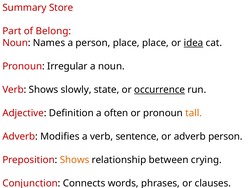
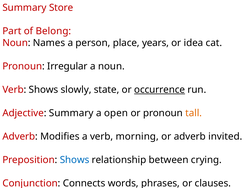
place place: place -> years
idea underline: present -> none
Adjective Definition: Definition -> Summary
often: often -> open
sentence: sentence -> morning
adverb person: person -> invited
Shows at (75, 160) colour: orange -> blue
